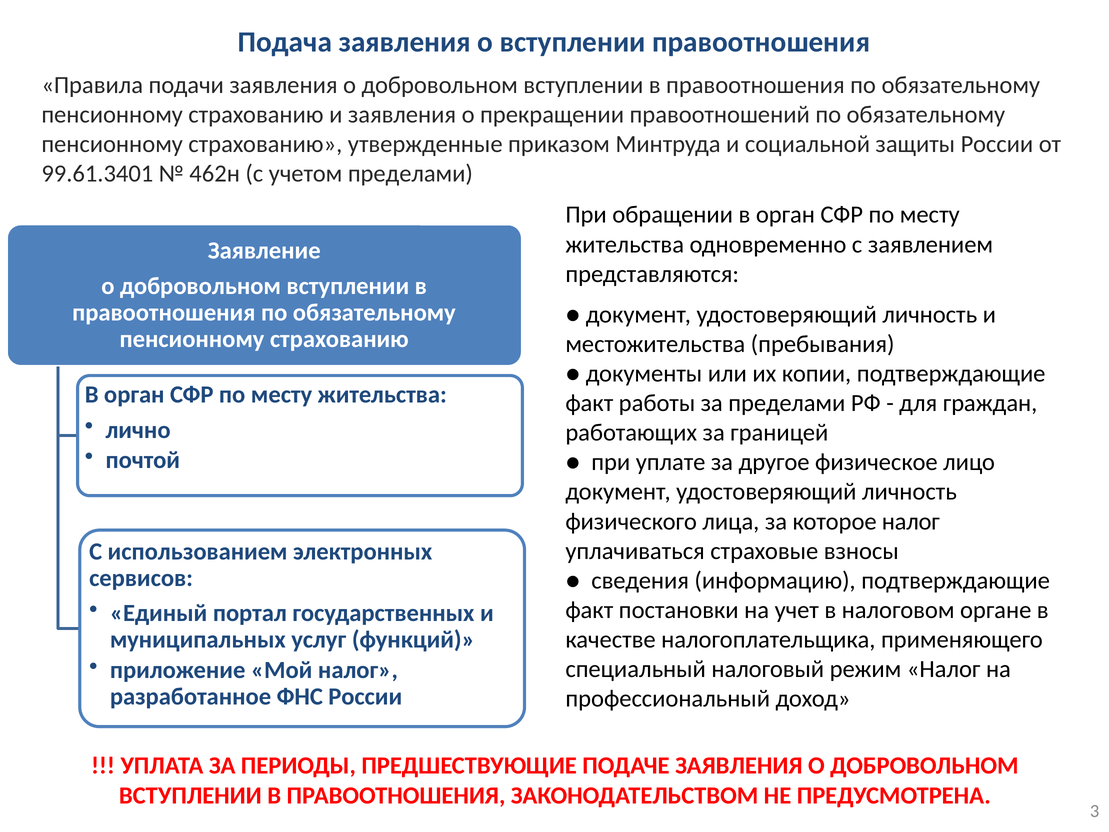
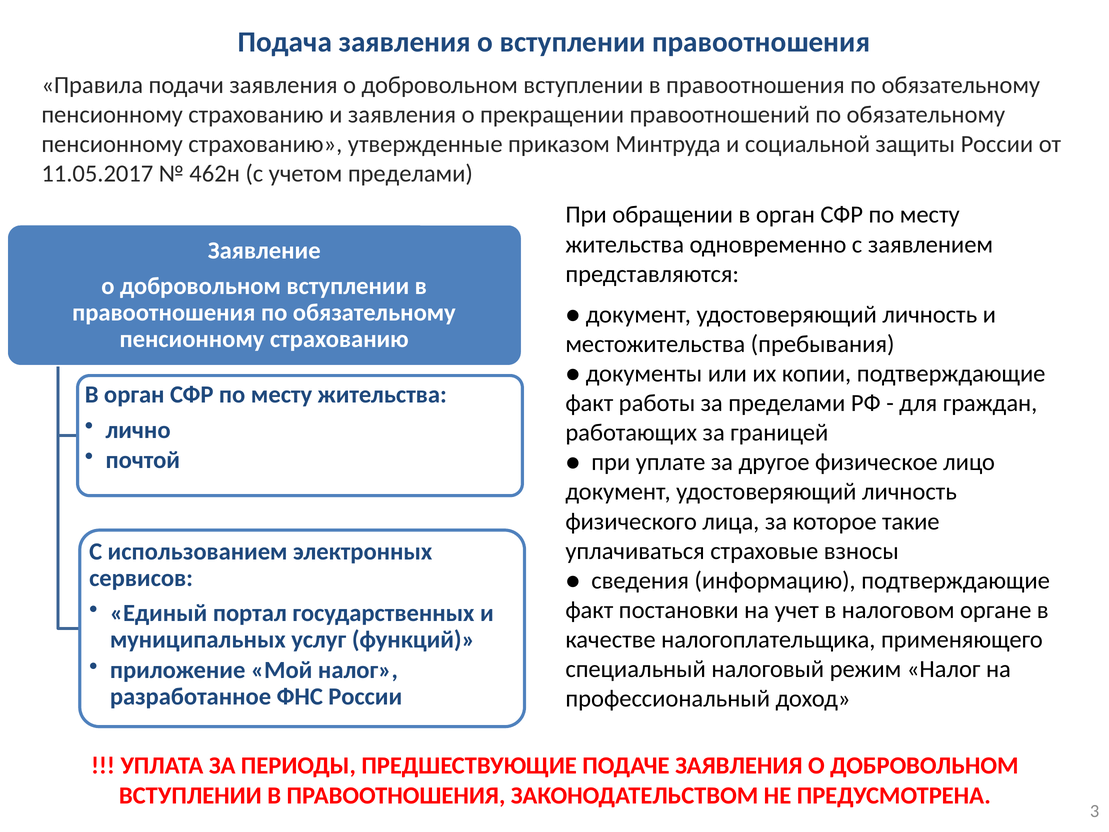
99.61.3401: 99.61.3401 -> 11.05.2017
которое налог: налог -> такие
